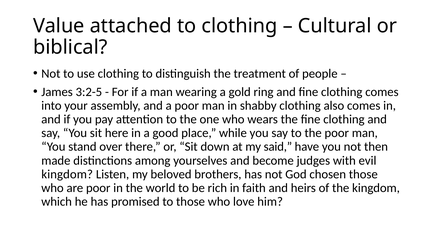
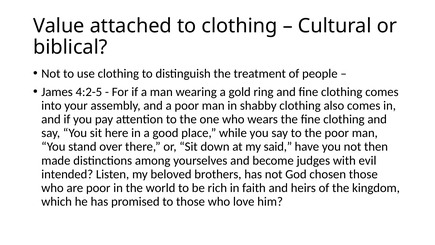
3:2-5: 3:2-5 -> 4:2-5
kingdom at (67, 174): kingdom -> intended
